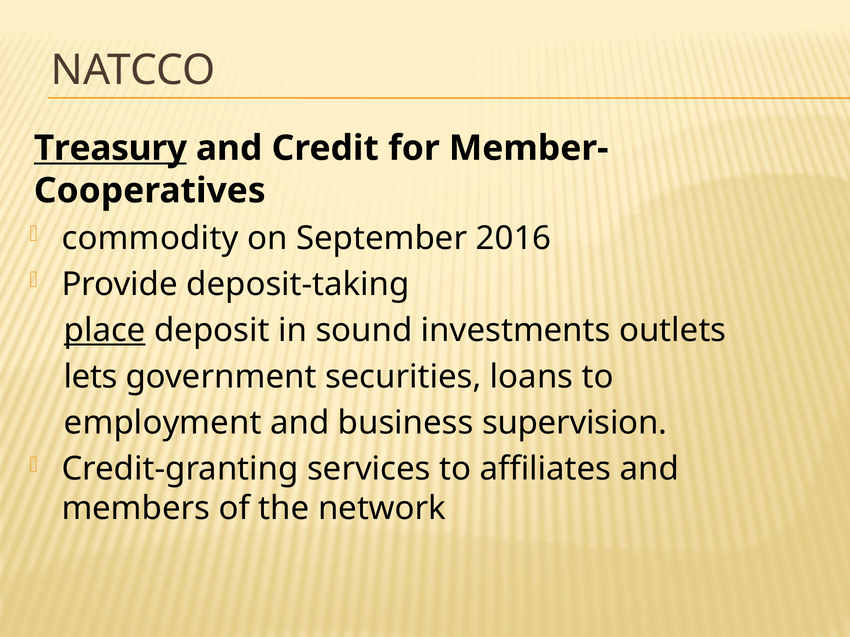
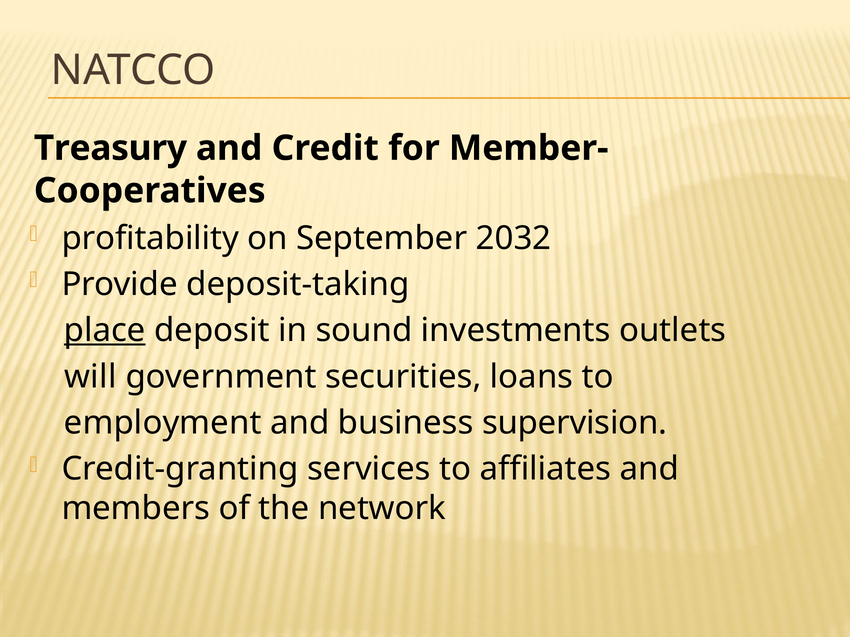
Treasury underline: present -> none
commodity: commodity -> profitability
2016: 2016 -> 2032
lets: lets -> will
